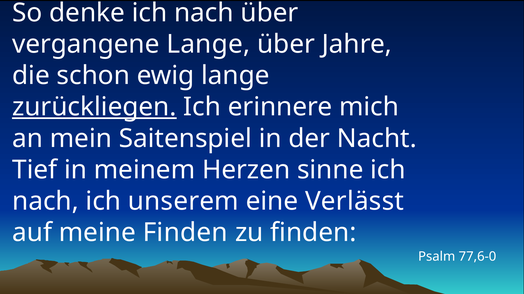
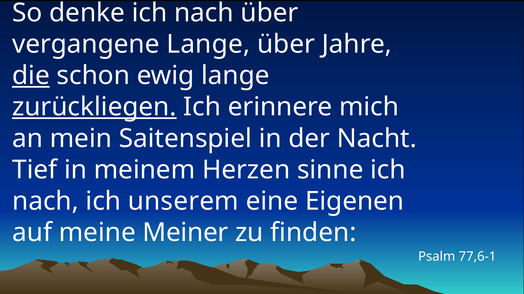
die underline: none -> present
Verlässt: Verlässt -> Eigenen
meine Finden: Finden -> Meiner
77,6-0: 77,6-0 -> 77,6-1
